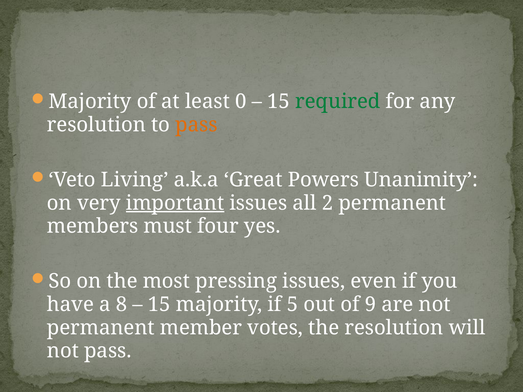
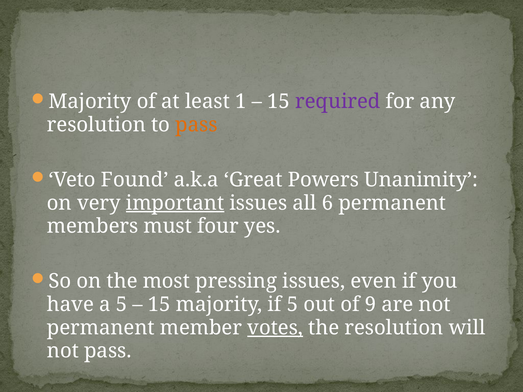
0: 0 -> 1
required colour: green -> purple
Living: Living -> Found
2: 2 -> 6
a 8: 8 -> 5
votes underline: none -> present
